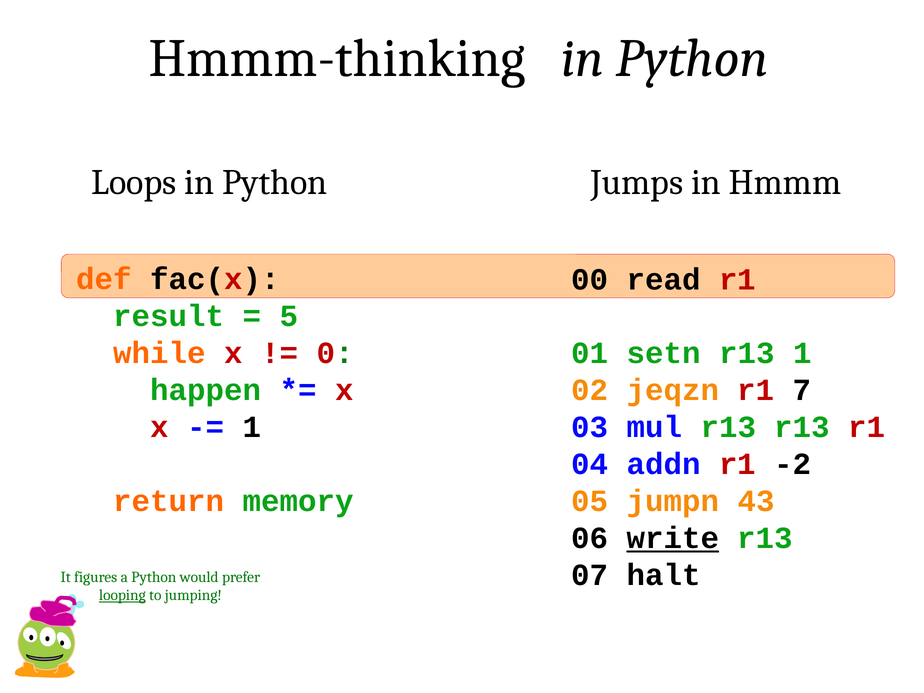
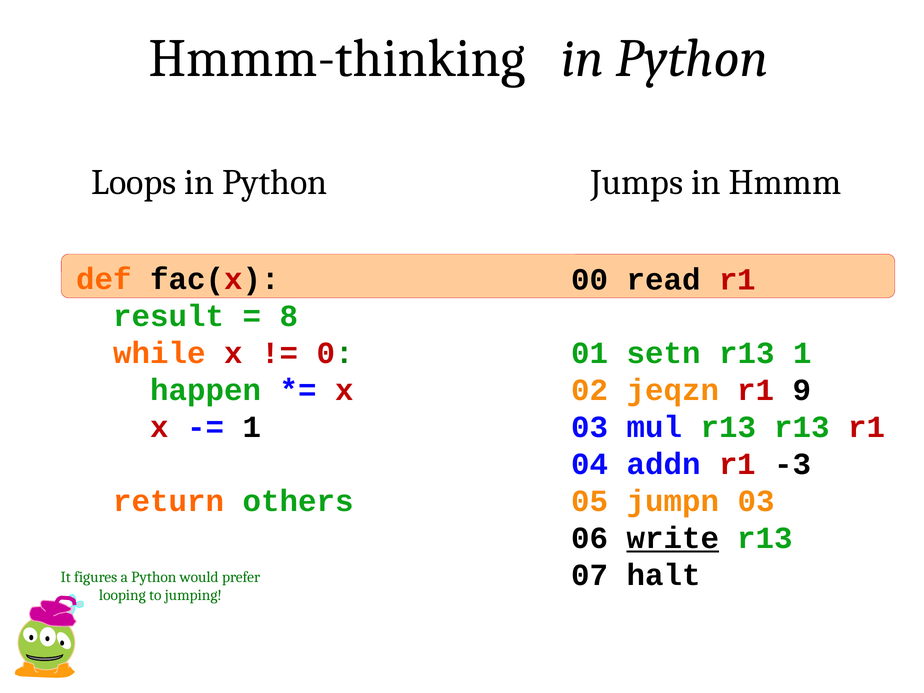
5: 5 -> 8
7: 7 -> 9
-2: -2 -> -3
memory: memory -> others
jumpn 43: 43 -> 03
looping underline: present -> none
